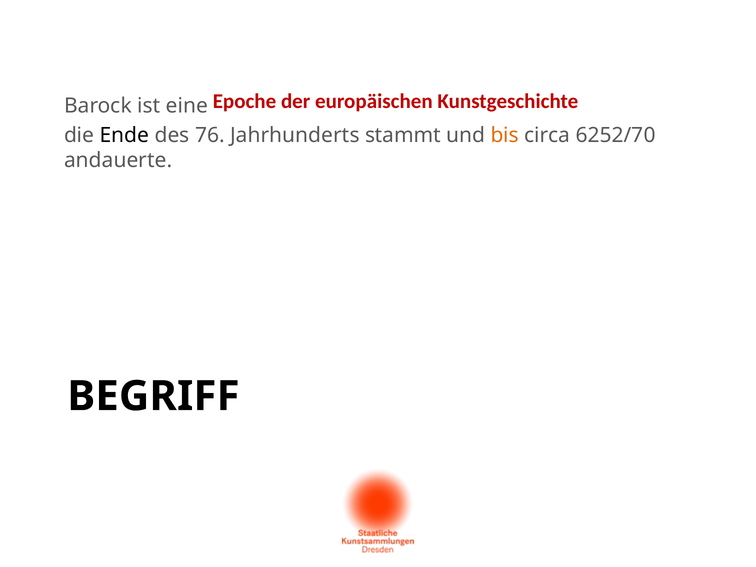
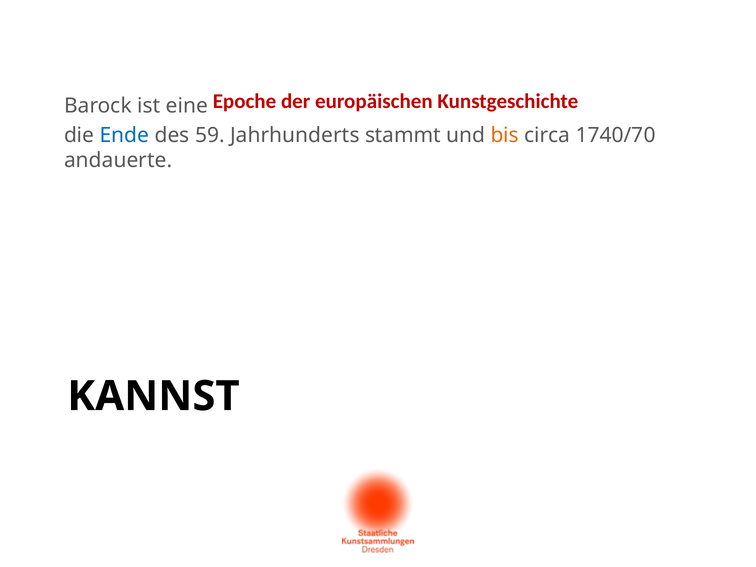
Ende colour: black -> blue
76: 76 -> 59
6252/70: 6252/70 -> 1740/70
BEGRIFF: BEGRIFF -> KANNST
